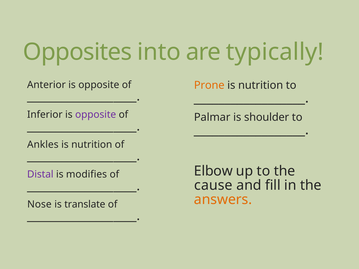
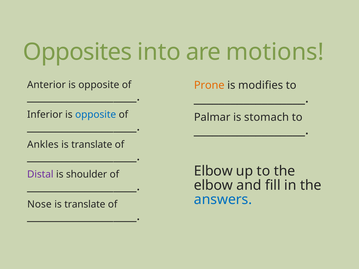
typically: typically -> motions
nutrition at (261, 85): nutrition -> modifies
opposite at (96, 115) colour: purple -> blue
shoulder: shoulder -> stomach
nutrition at (92, 145): nutrition -> translate
modifies: modifies -> shoulder
cause at (213, 185): cause -> elbow
answers colour: orange -> blue
